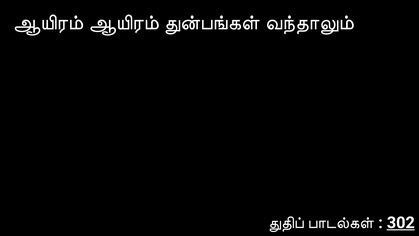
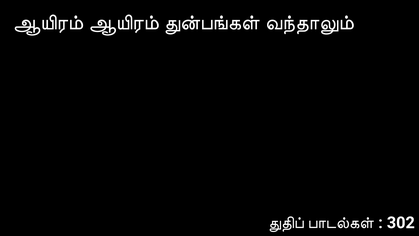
302 underline: present -> none
